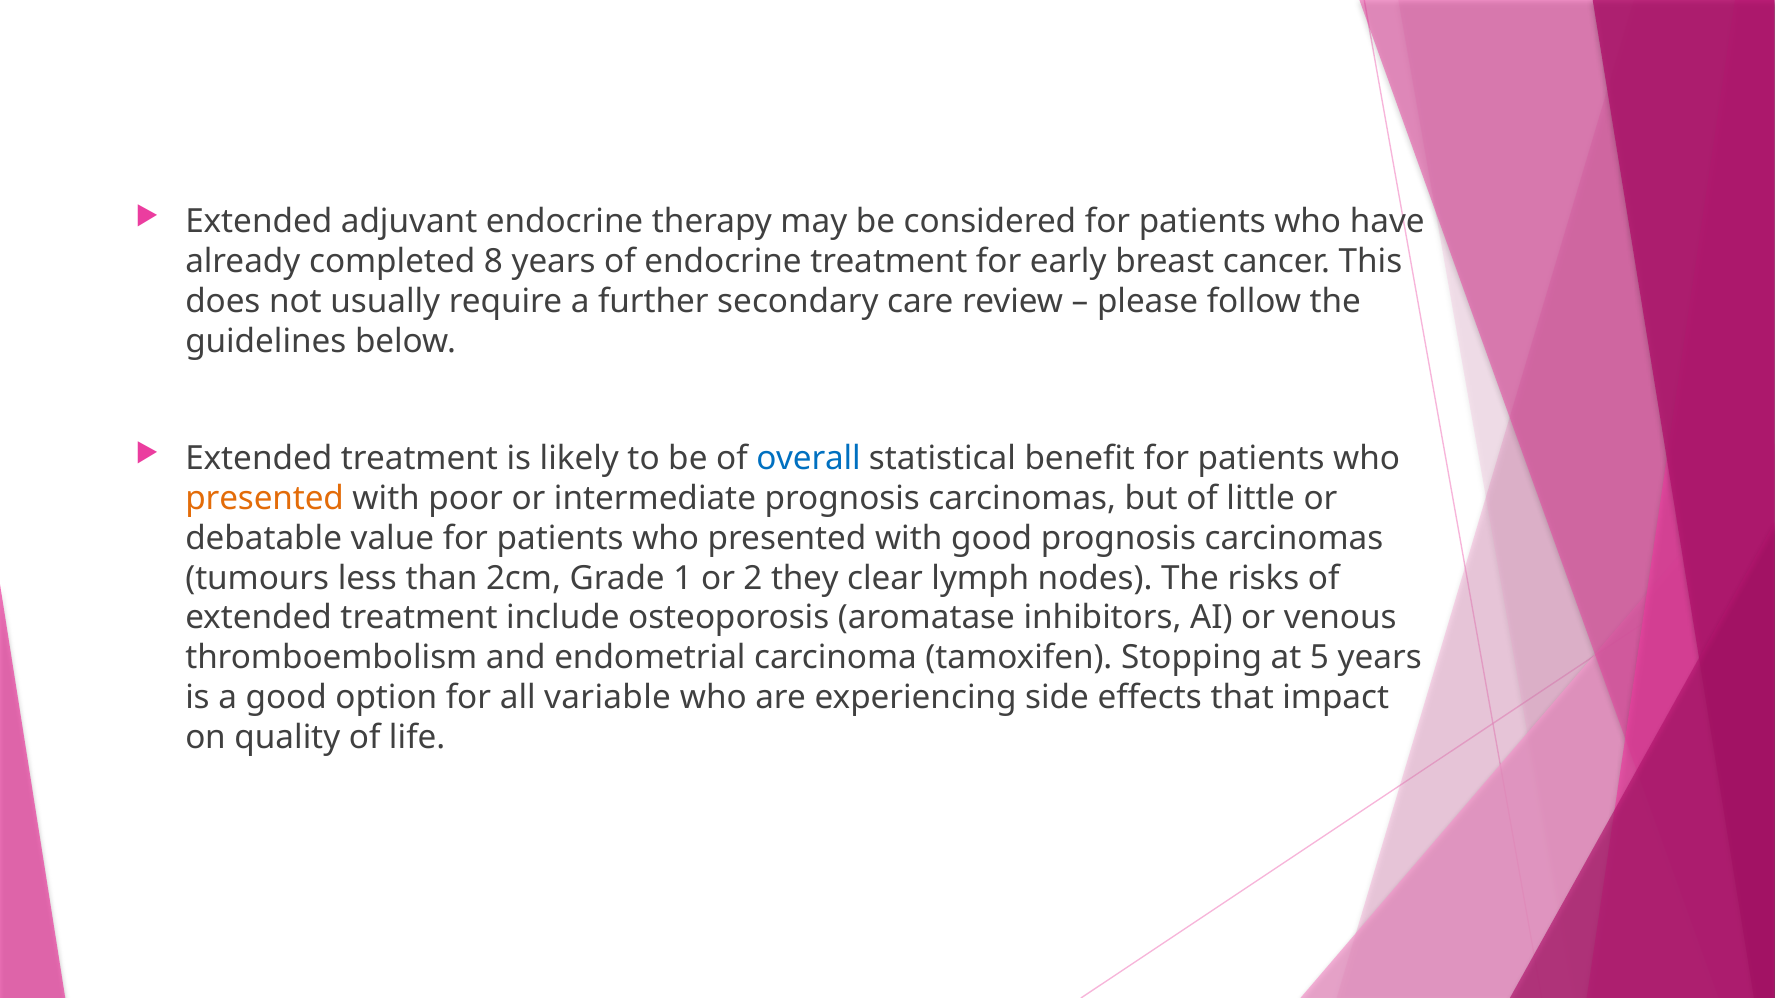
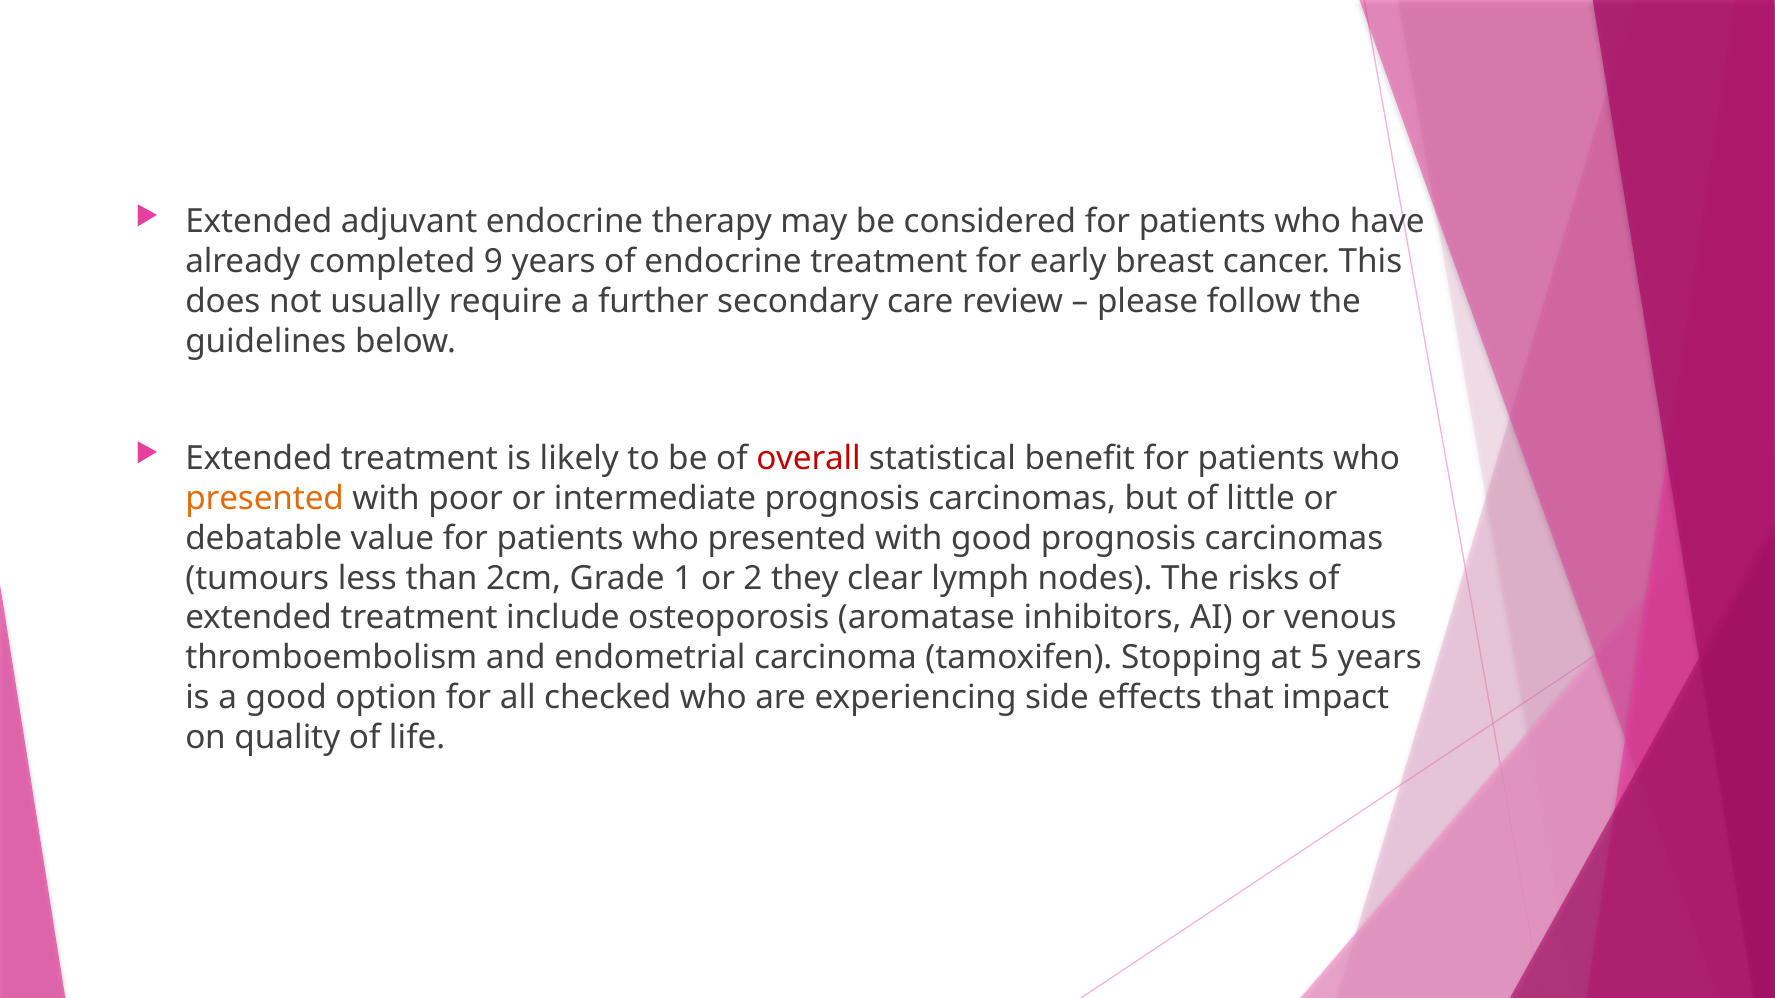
8: 8 -> 9
overall colour: blue -> red
variable: variable -> checked
